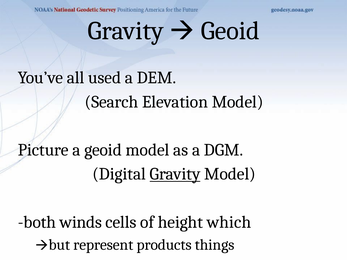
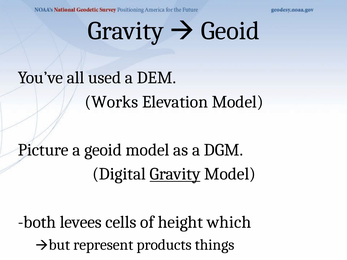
Search: Search -> Works
winds: winds -> levees
